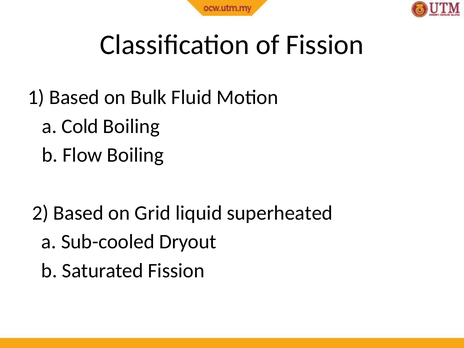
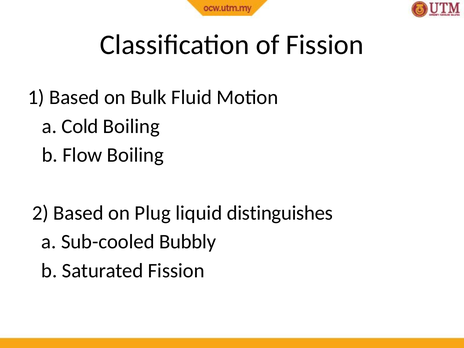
Grid: Grid -> Plug
superheated: superheated -> distinguishes
Dryout: Dryout -> Bubbly
